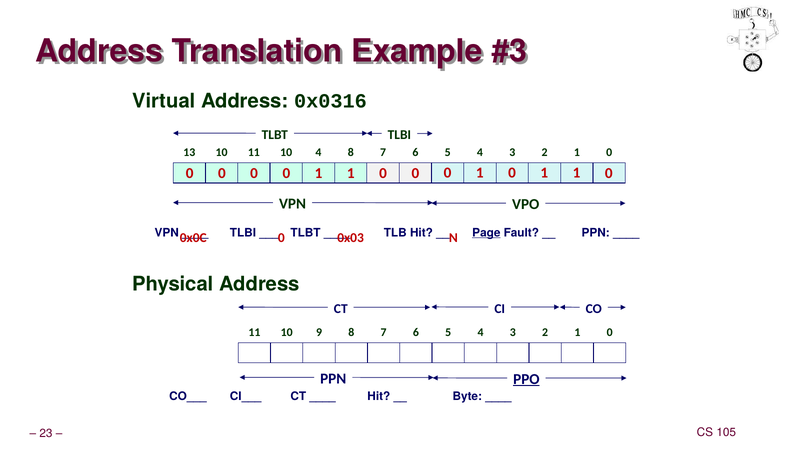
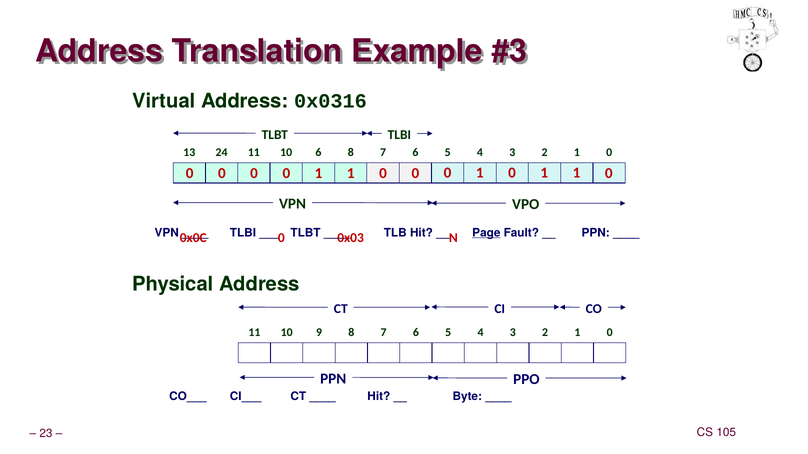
13 10: 10 -> 24
10 4: 4 -> 6
PPO underline: present -> none
